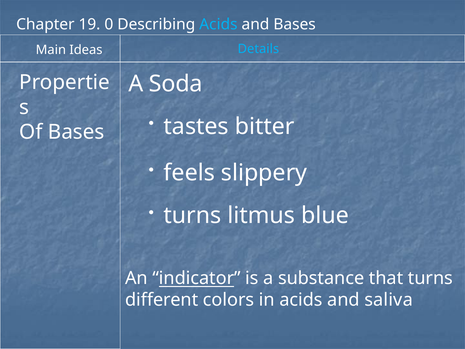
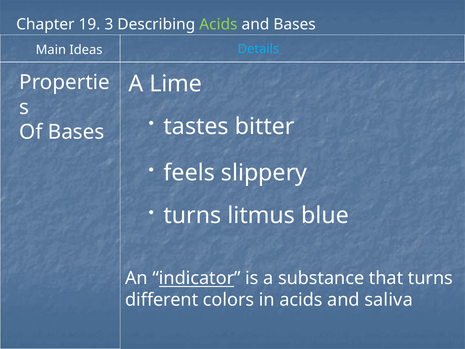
0: 0 -> 3
Acids at (218, 24) colour: light blue -> light green
Soda: Soda -> Lime
